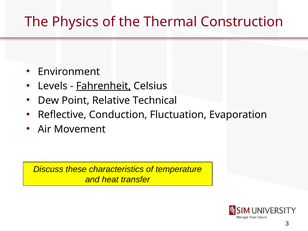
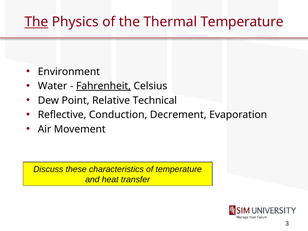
The at (36, 22) underline: none -> present
Thermal Construction: Construction -> Temperature
Levels: Levels -> Water
Fluctuation: Fluctuation -> Decrement
